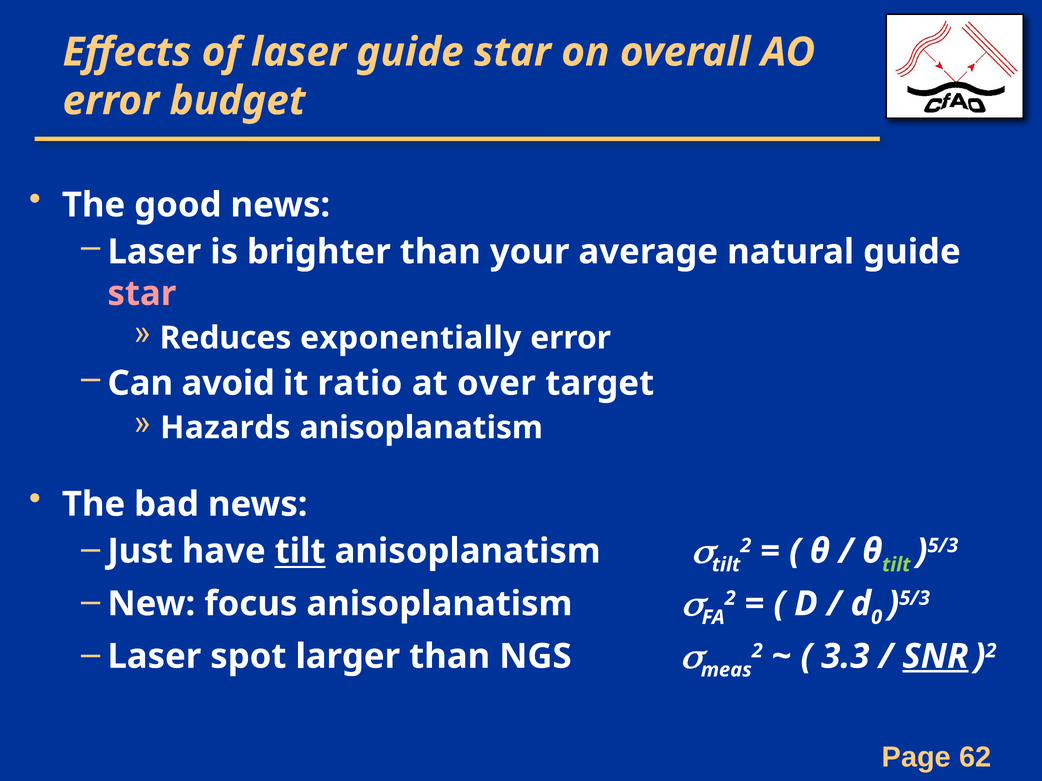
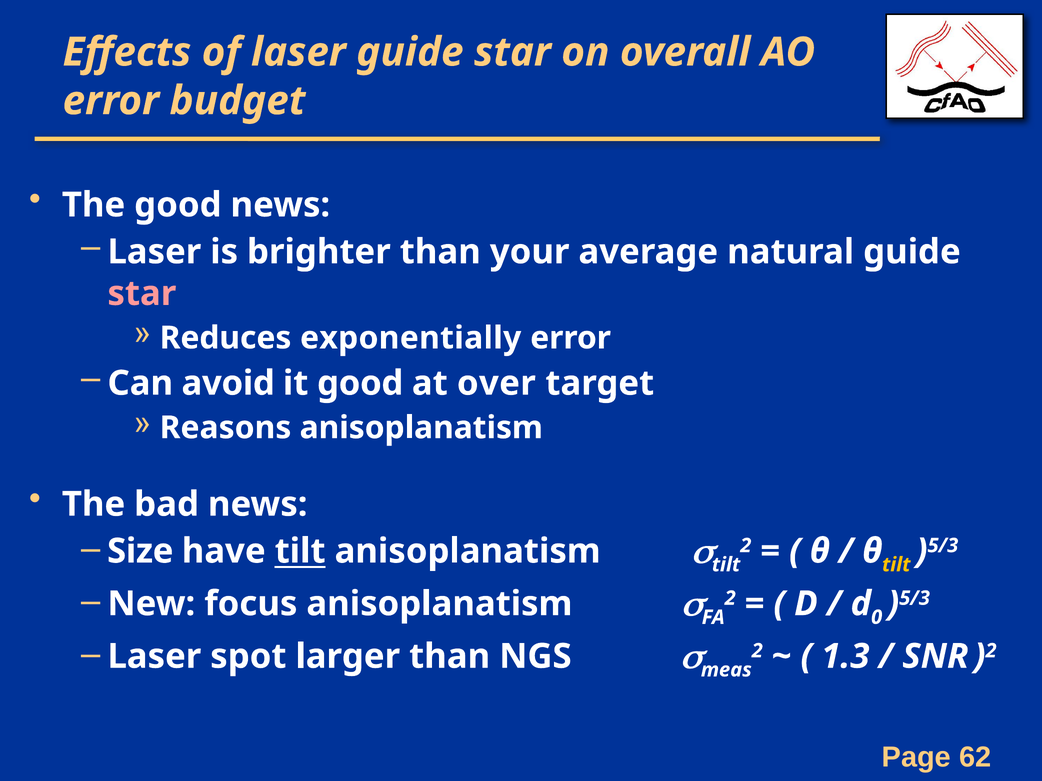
it ratio: ratio -> good
Hazards: Hazards -> Reasons
Just: Just -> Size
tilt at (896, 565) colour: light green -> yellow
3.3: 3.3 -> 1.3
SNR underline: present -> none
